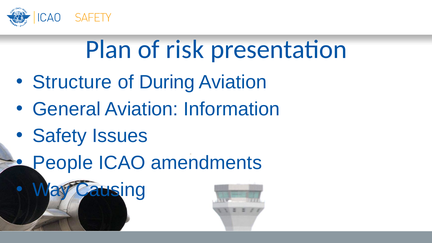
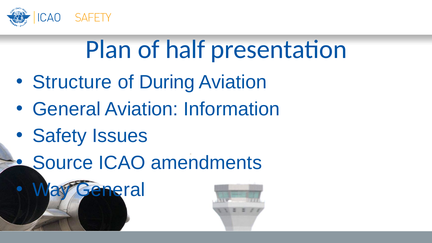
risk: risk -> half
People: People -> Source
Way Causing: Causing -> General
